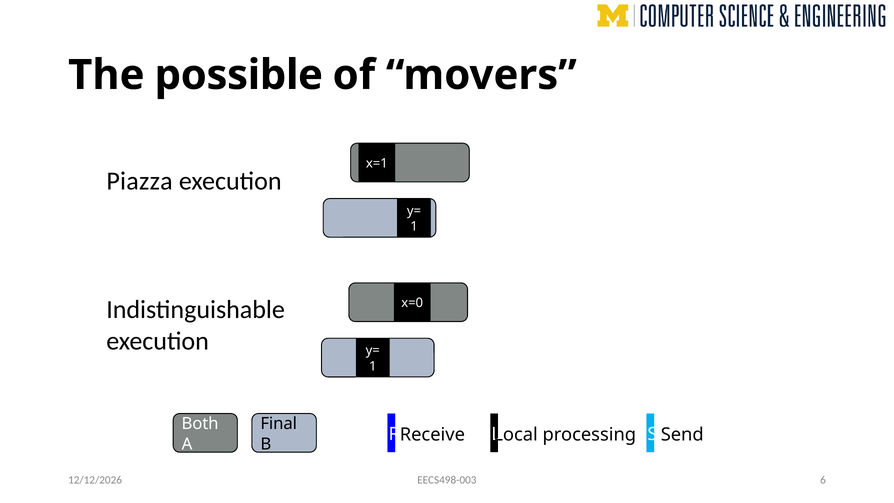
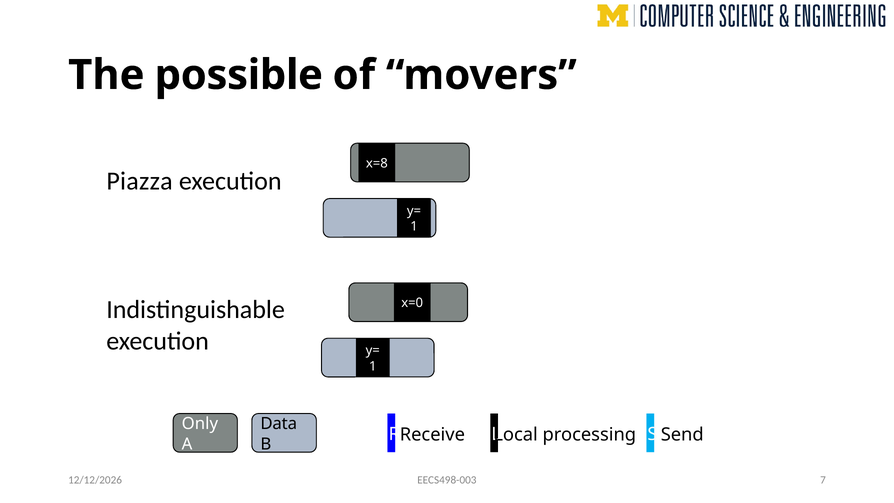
x=1: x=1 -> x=8
Both: Both -> Only
Final: Final -> Data
6: 6 -> 7
